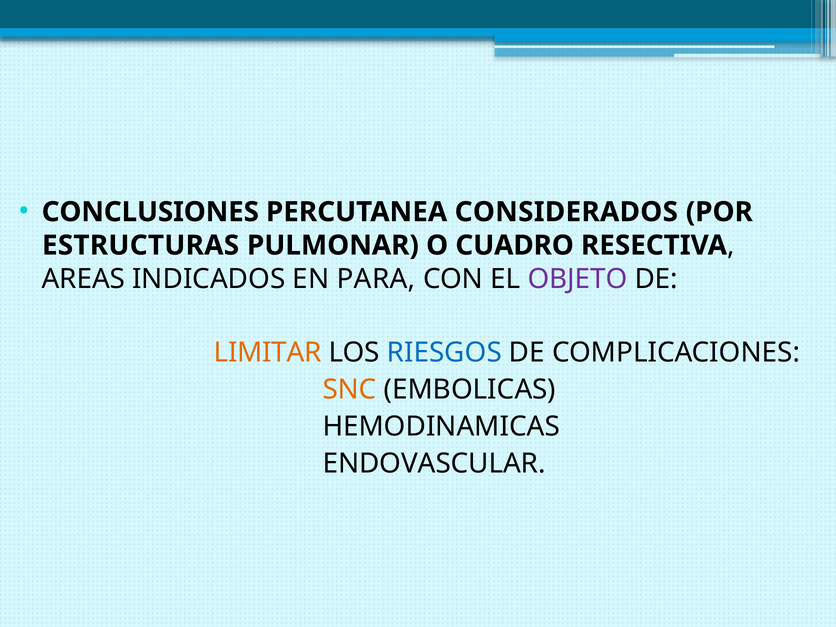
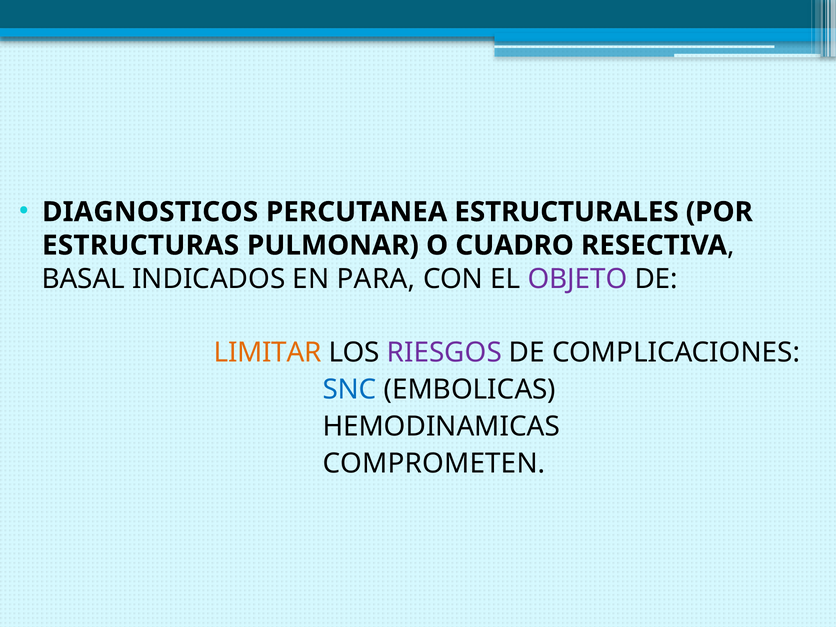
CONCLUSIONES: CONCLUSIONES -> DIAGNOSTICOS
CONSIDERADOS: CONSIDERADOS -> ESTRUCTURALES
AREAS: AREAS -> BASAL
RIESGOS colour: blue -> purple
SNC colour: orange -> blue
ENDOVASCULAR: ENDOVASCULAR -> COMPROMETEN
